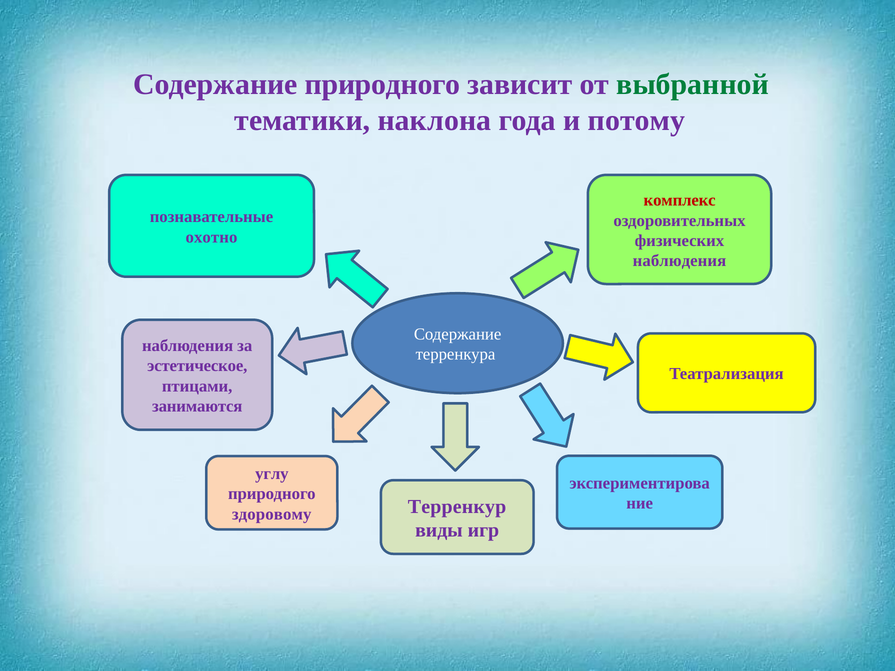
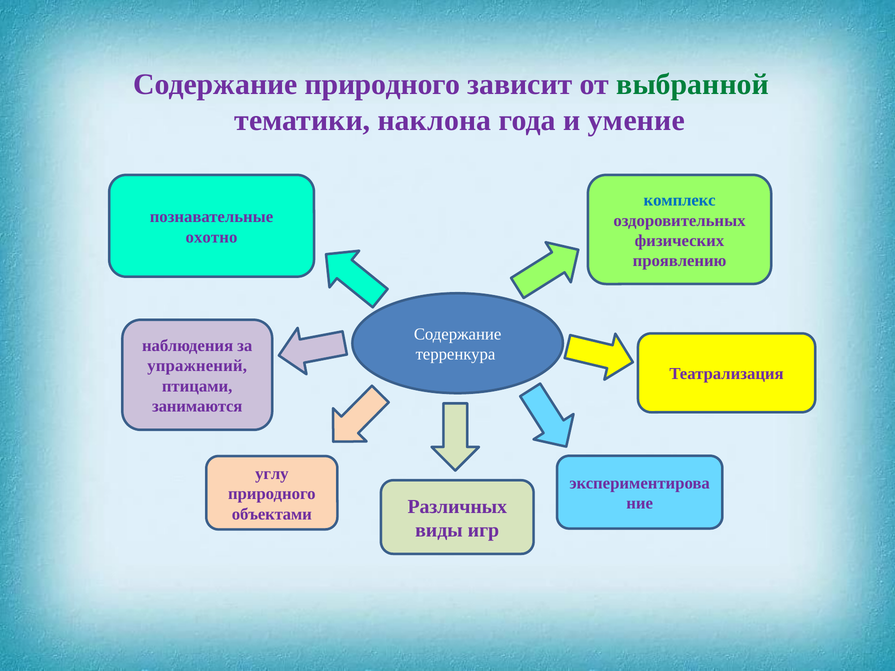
потому: потому -> умение
комплекс colour: red -> blue
наблюдения at (679, 261): наблюдения -> проявлению
эстетическое: эстетическое -> упражнений
Терренкур: Терренкур -> Различных
здоровому: здоровому -> объектами
